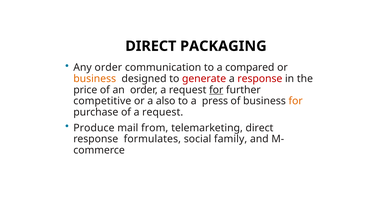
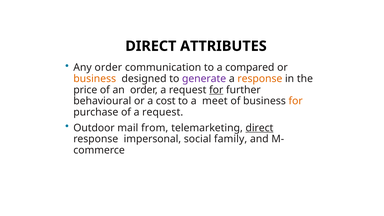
PACKAGING: PACKAGING -> ATTRIBUTES
generate colour: red -> purple
response at (260, 79) colour: red -> orange
competitive: competitive -> behavioural
also: also -> cost
press: press -> meet
Produce: Produce -> Outdoor
direct at (259, 128) underline: none -> present
formulates: formulates -> impersonal
